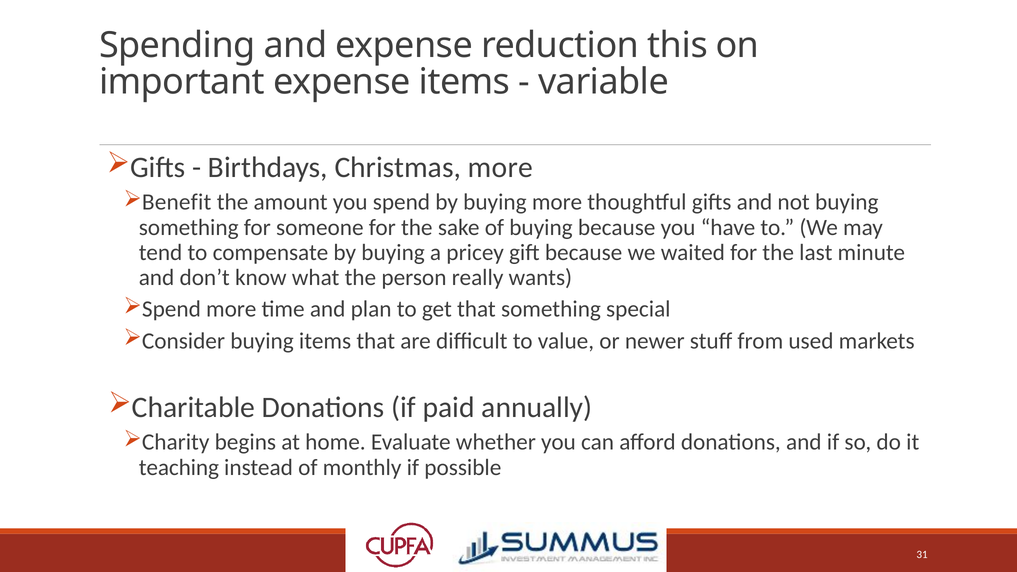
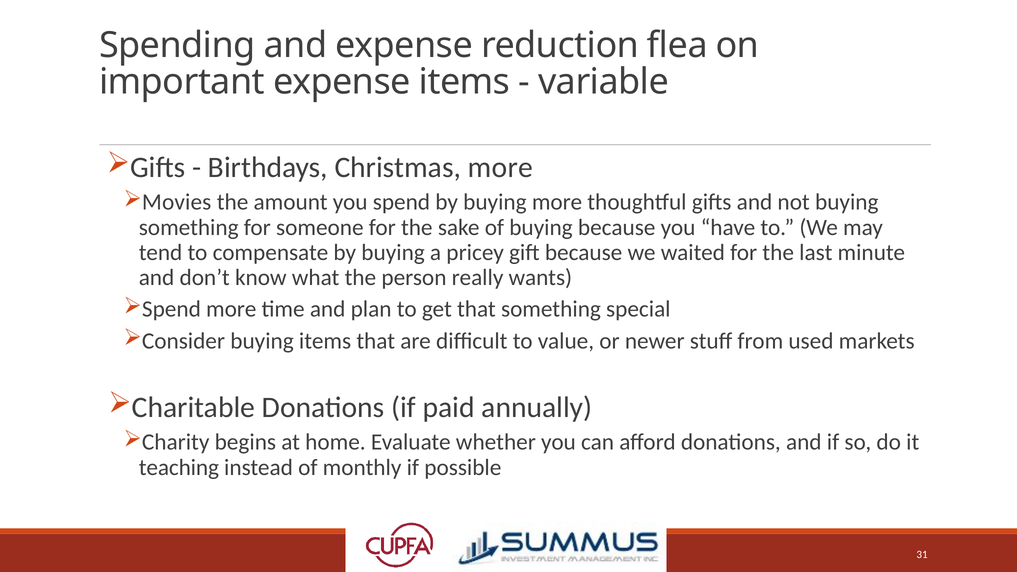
this: this -> flea
Benefit: Benefit -> Movies
